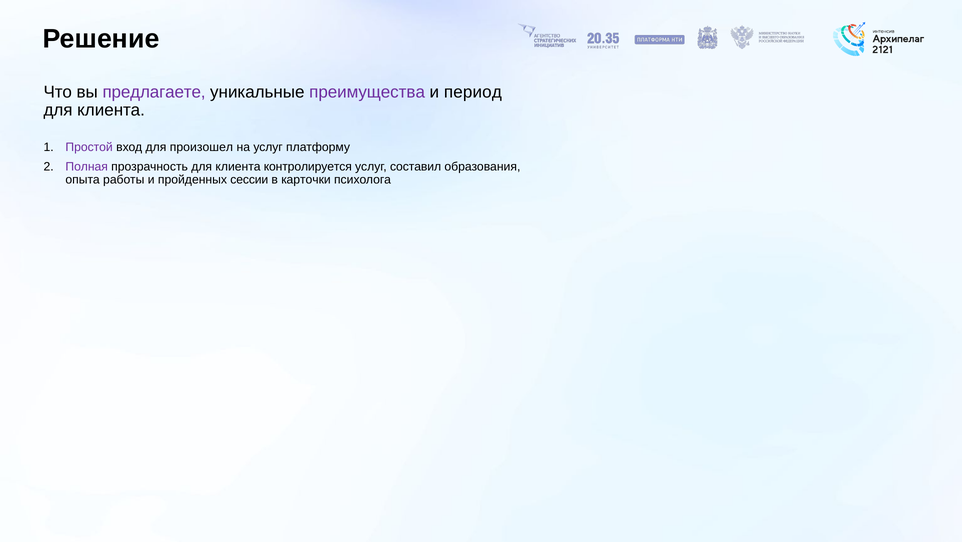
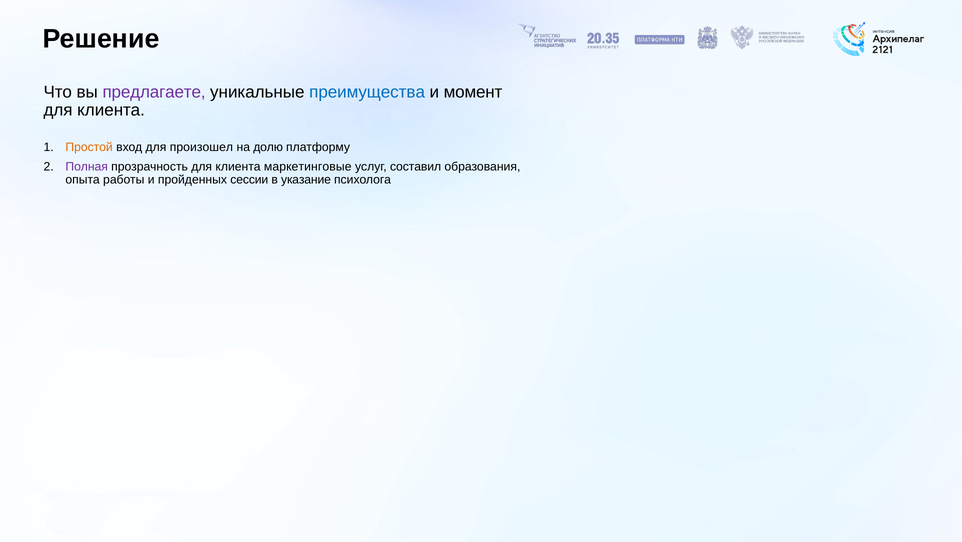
преимущества colour: purple -> blue
период: период -> момент
Простой colour: purple -> orange
на услуг: услуг -> долю
контролируется: контролируется -> маркетинговые
карточки: карточки -> указание
